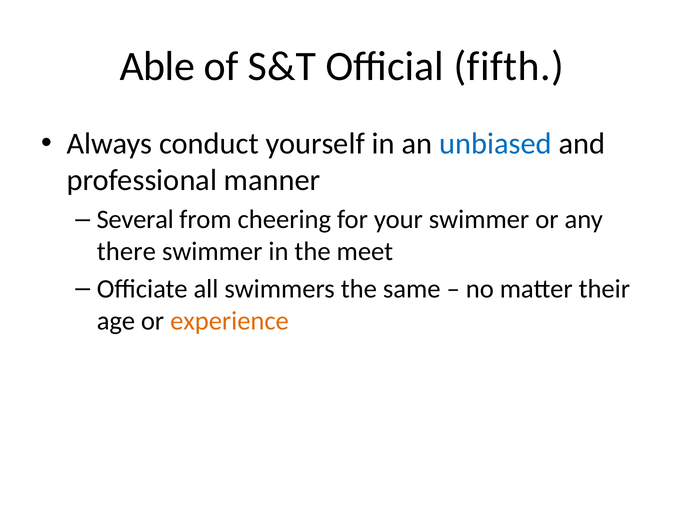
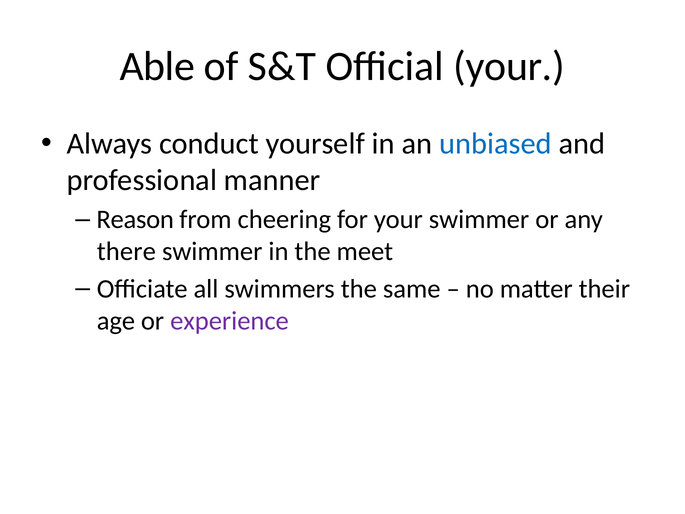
Official fifth: fifth -> your
Several: Several -> Reason
experience colour: orange -> purple
